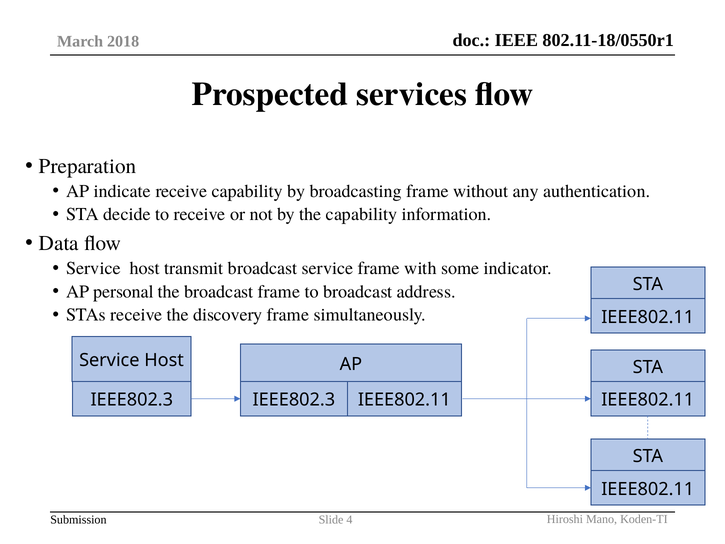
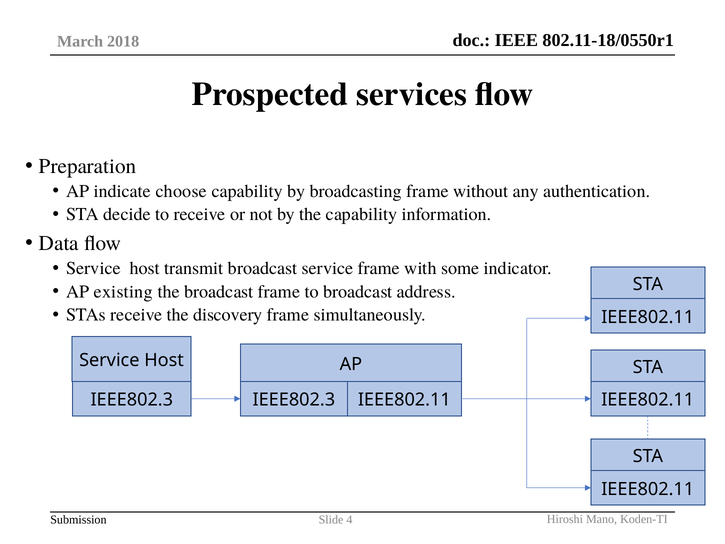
indicate receive: receive -> choose
personal: personal -> existing
